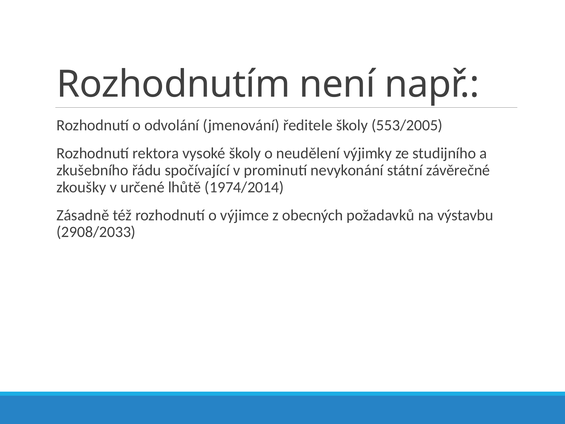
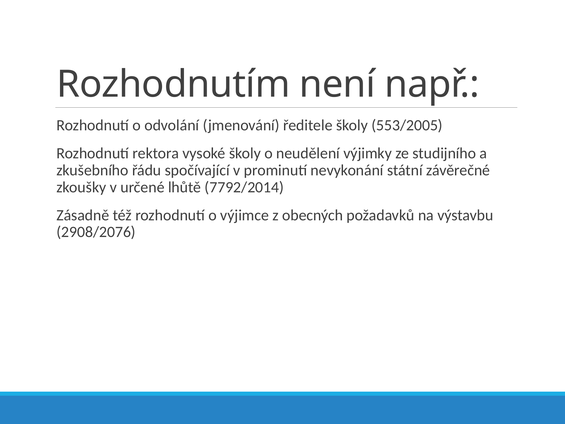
1974/2014: 1974/2014 -> 7792/2014
2908/2033: 2908/2033 -> 2908/2076
